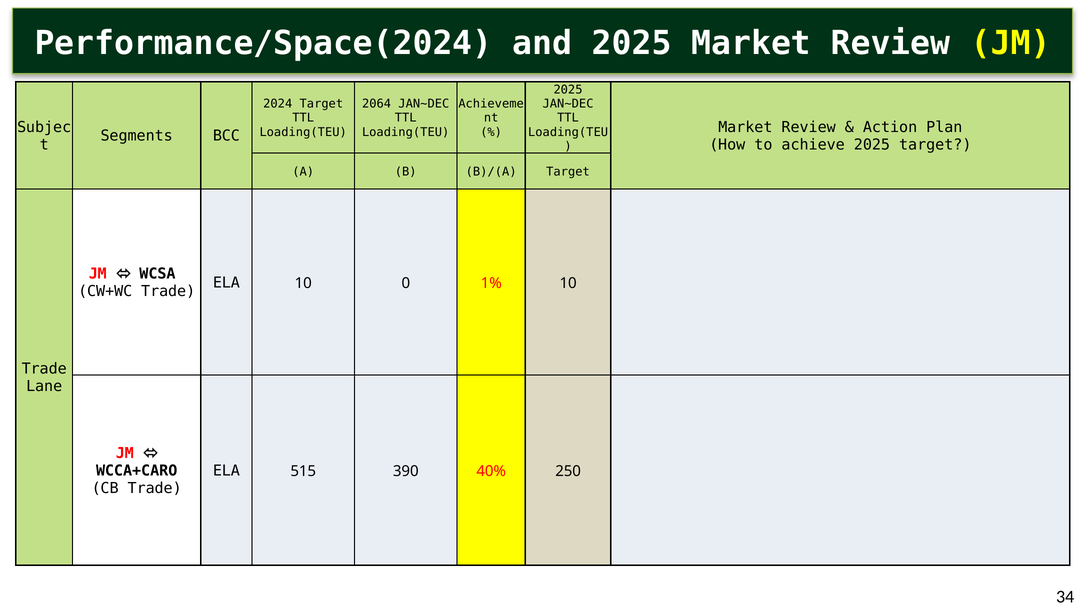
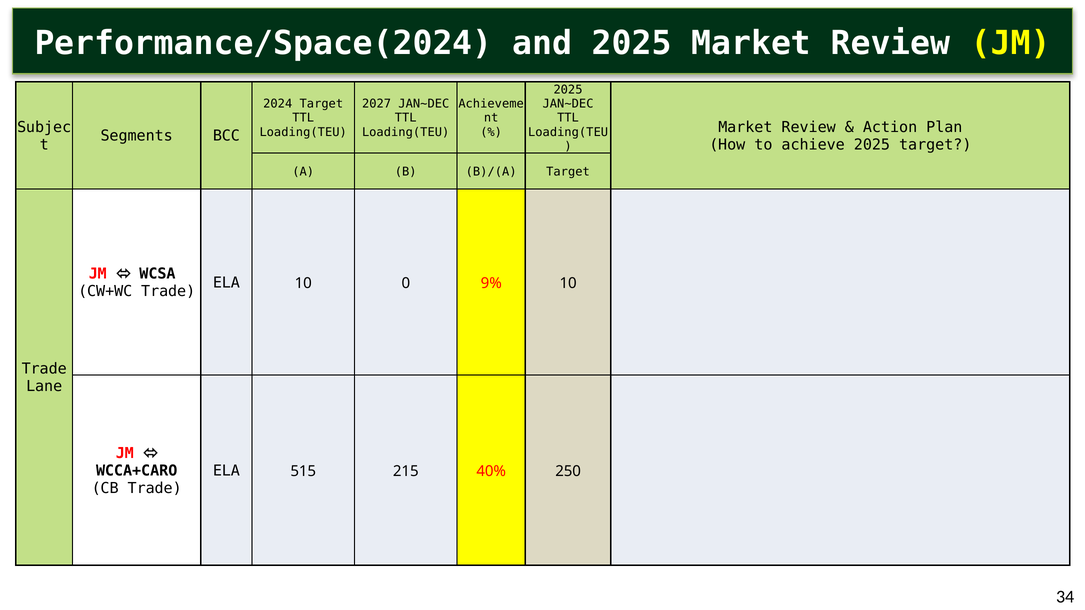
2064: 2064 -> 2027
1%: 1% -> 9%
390: 390 -> 215
